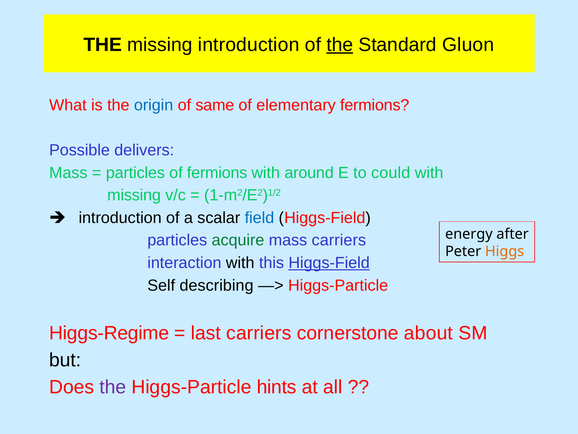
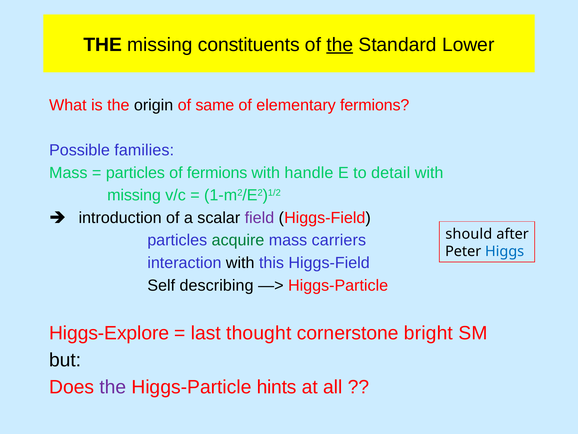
missing introduction: introduction -> constituents
Gluon: Gluon -> Lower
origin colour: blue -> black
delivers: delivers -> families
around: around -> handle
could: could -> detail
field colour: blue -> purple
energy: energy -> should
Higgs colour: orange -> blue
Higgs-Field at (329, 263) underline: present -> none
Higgs-Regime: Higgs-Regime -> Higgs-Explore
last carriers: carriers -> thought
about: about -> bright
